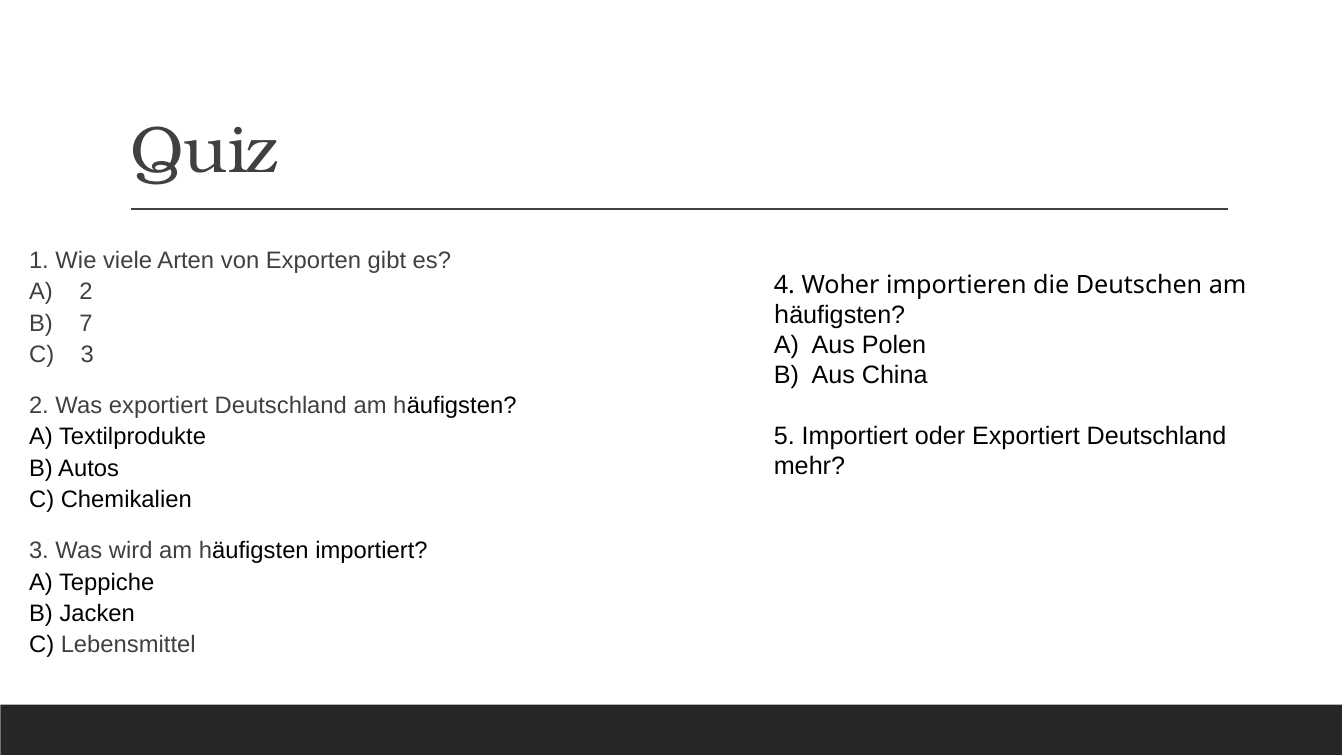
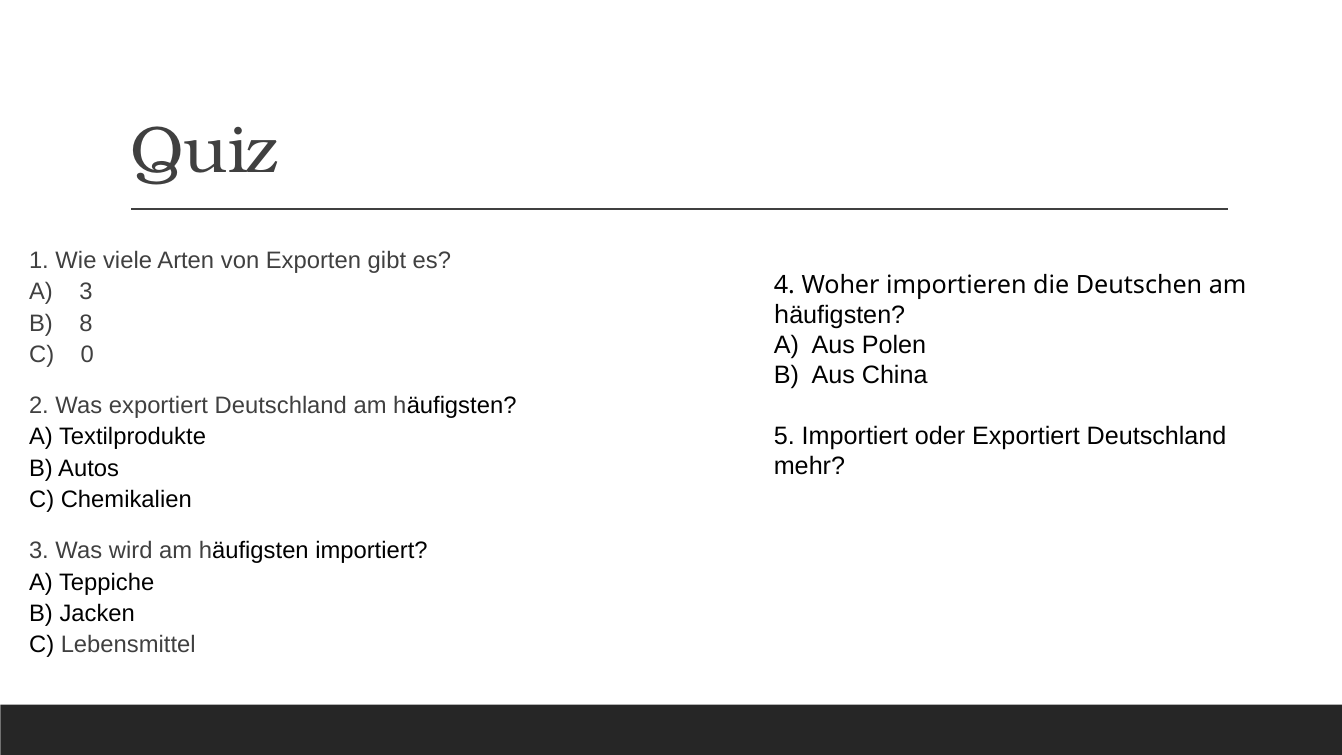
A 2: 2 -> 3
7: 7 -> 8
C 3: 3 -> 0
